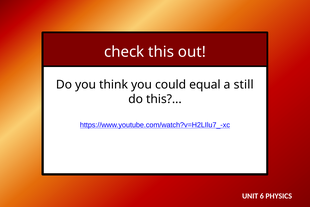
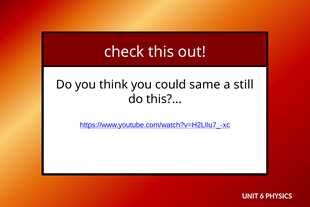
equal: equal -> same
